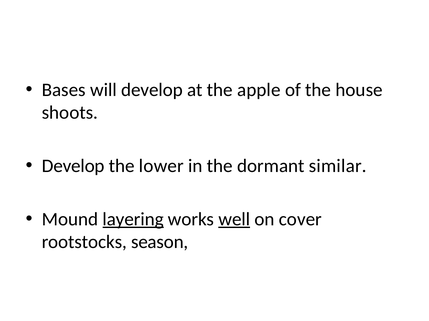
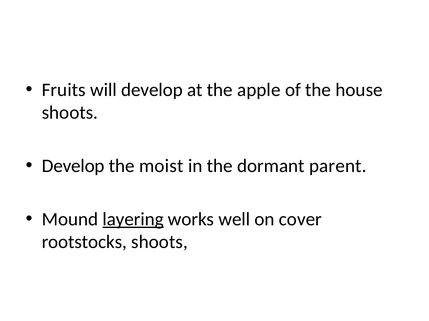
Bases: Bases -> Fruits
lower: lower -> moist
similar: similar -> parent
well underline: present -> none
rootstocks season: season -> shoots
